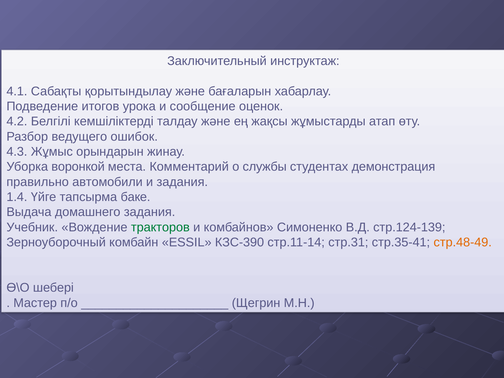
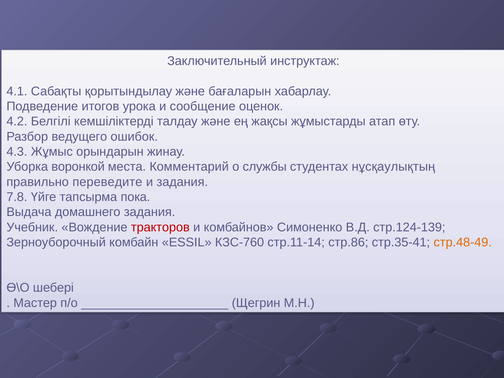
демонстрация: демонстрация -> нұсқаулықтың
автомобили: автомобили -> переведите
1.4: 1.4 -> 7.8
баке: баке -> пока
тракторов colour: green -> red
КЗС-390: КЗС-390 -> КЗС-760
стр.31: стр.31 -> стр.86
